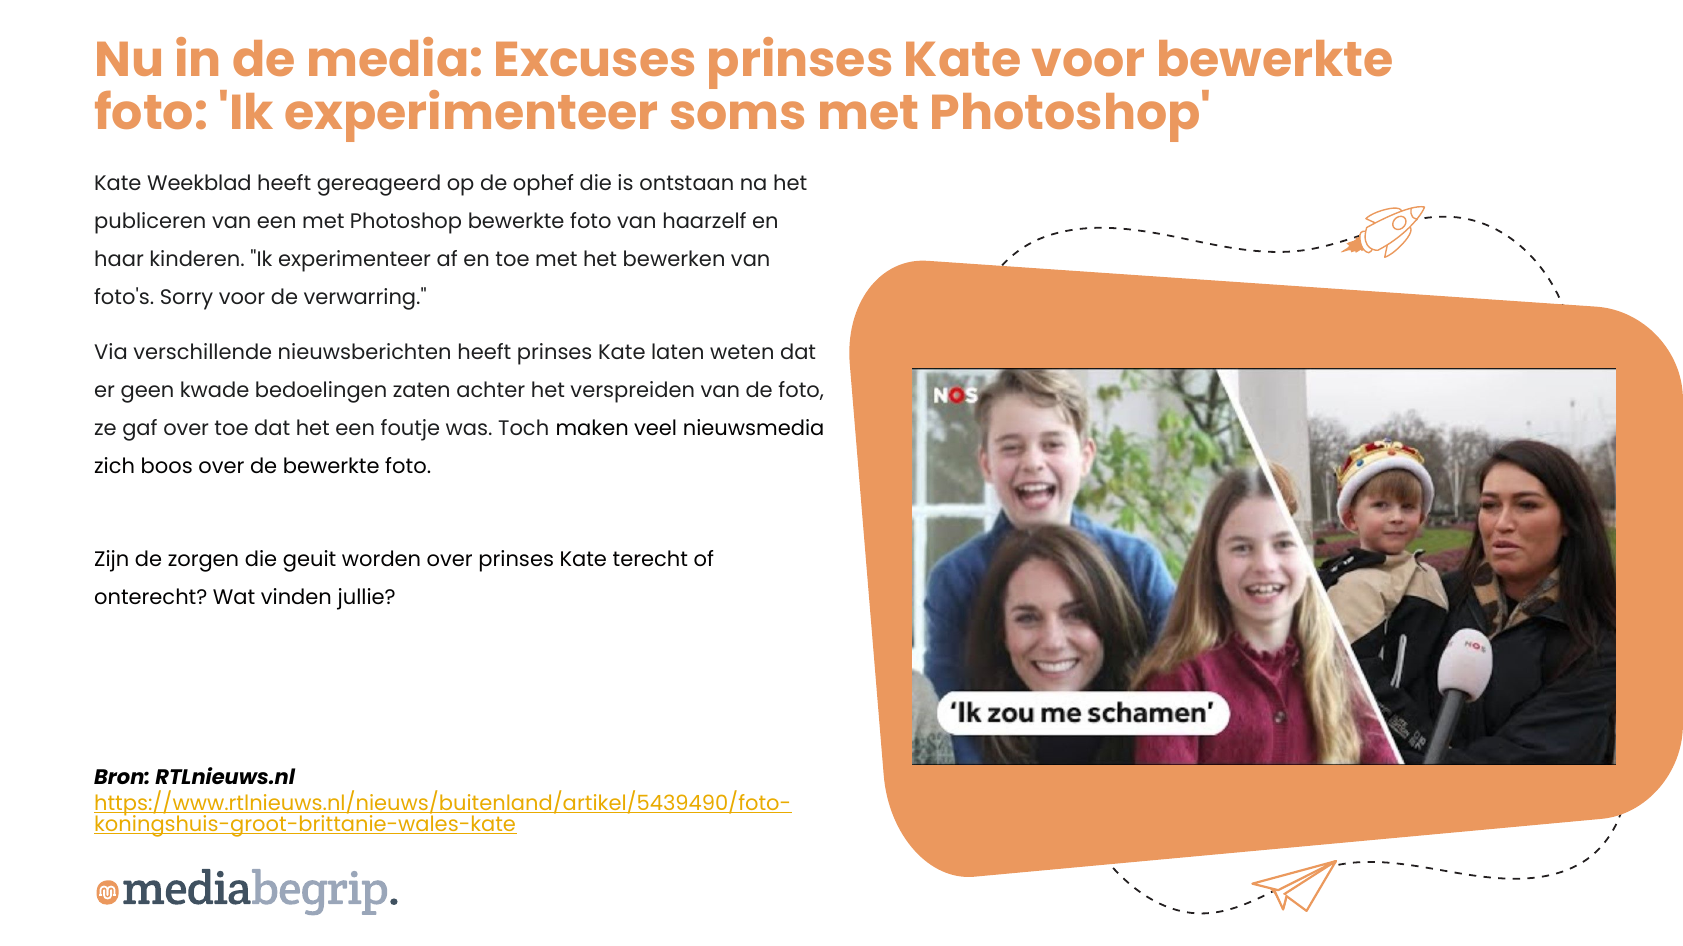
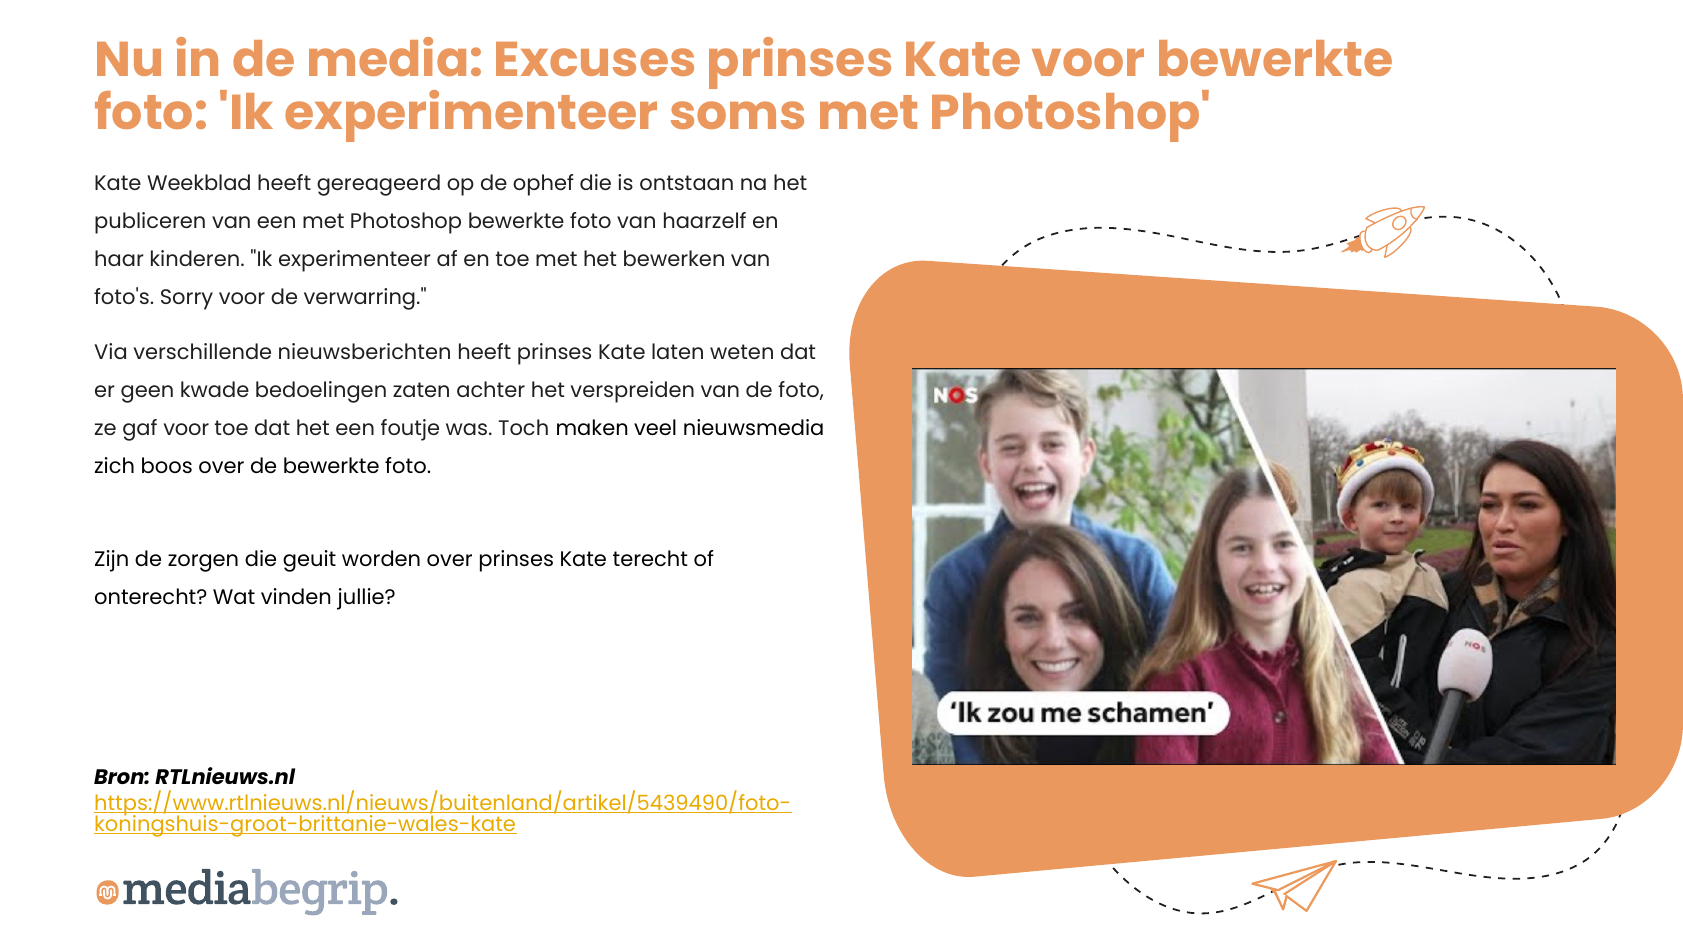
gaf over: over -> voor
